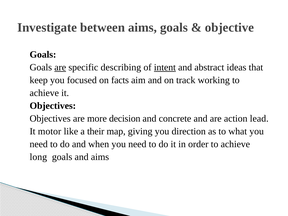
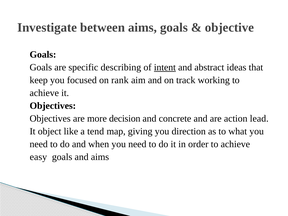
are at (60, 67) underline: present -> none
facts: facts -> rank
motor: motor -> object
their: their -> tend
long: long -> easy
